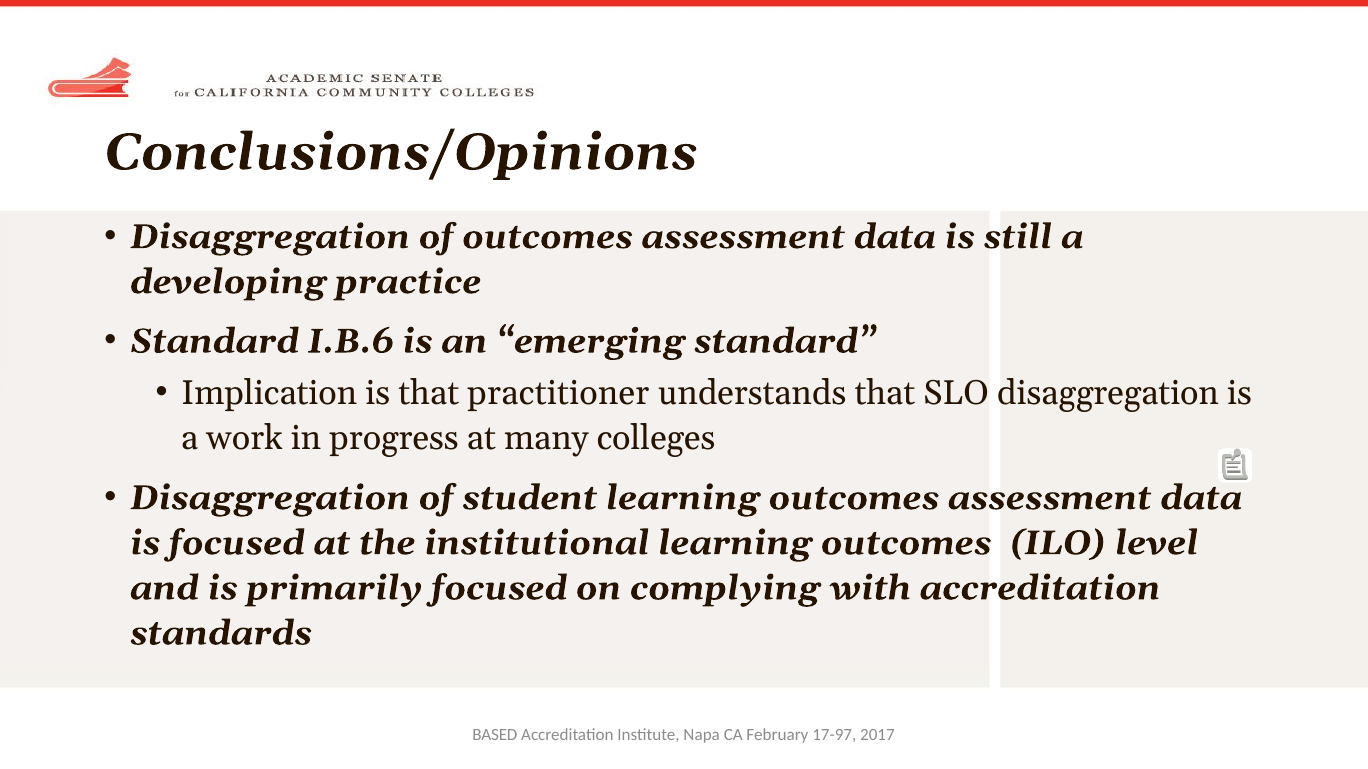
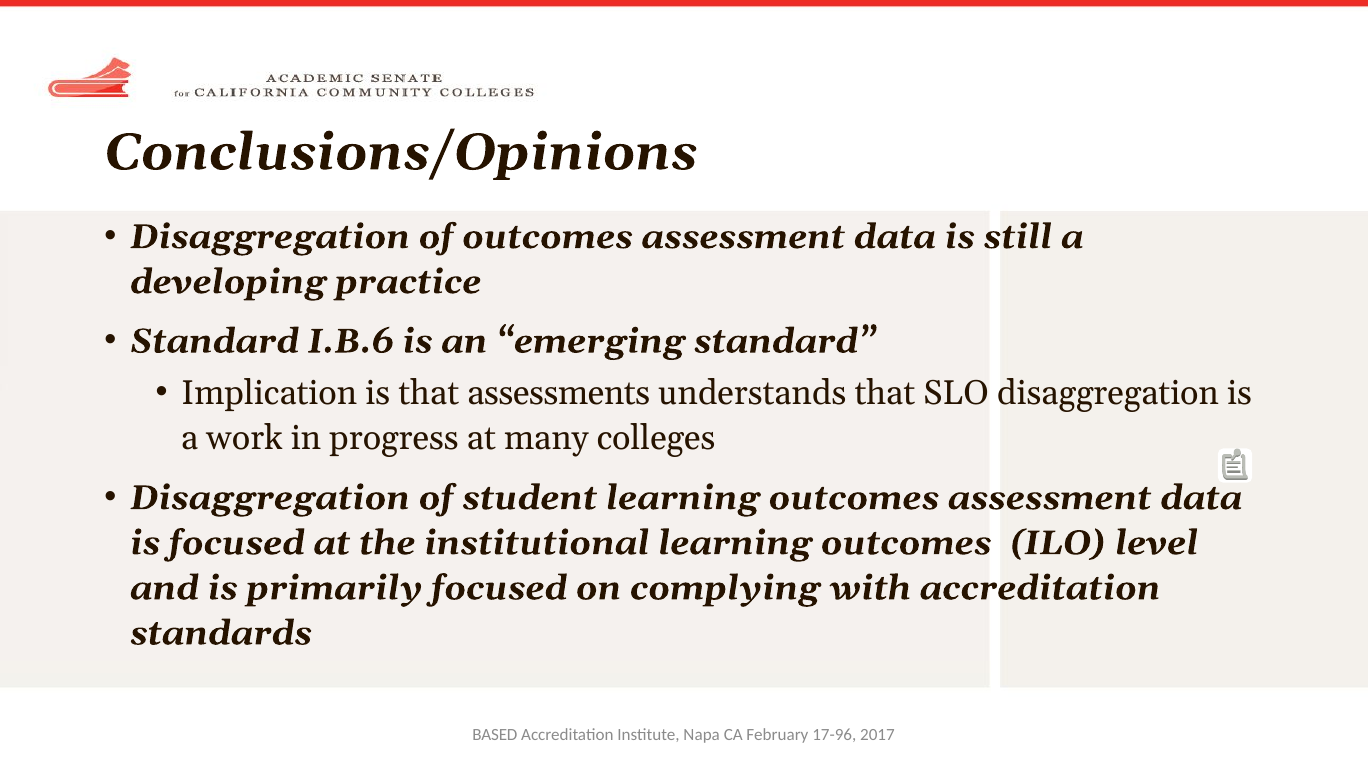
practitioner: practitioner -> assessments
17-97: 17-97 -> 17-96
